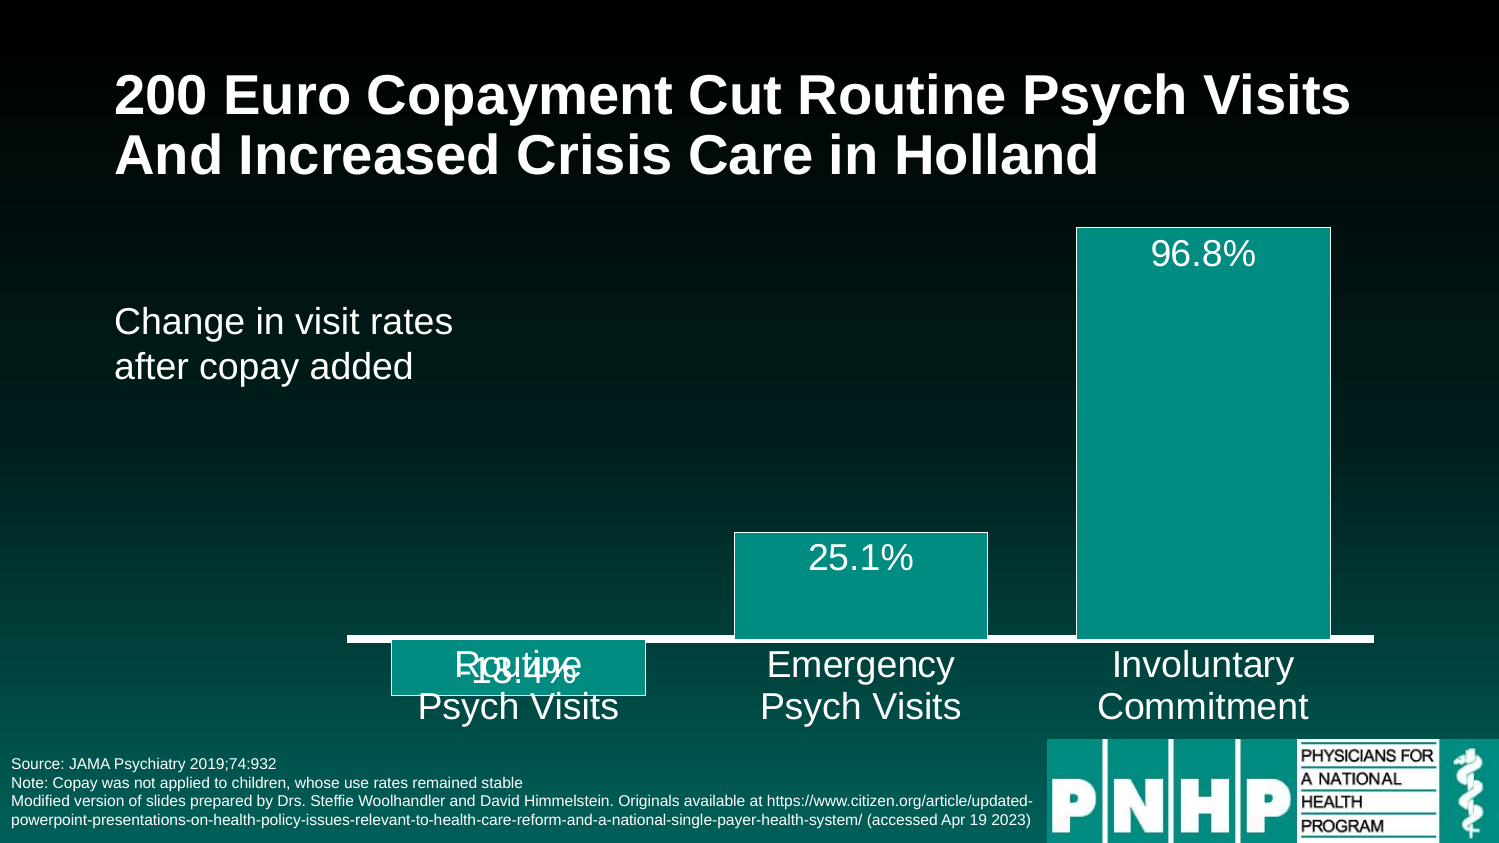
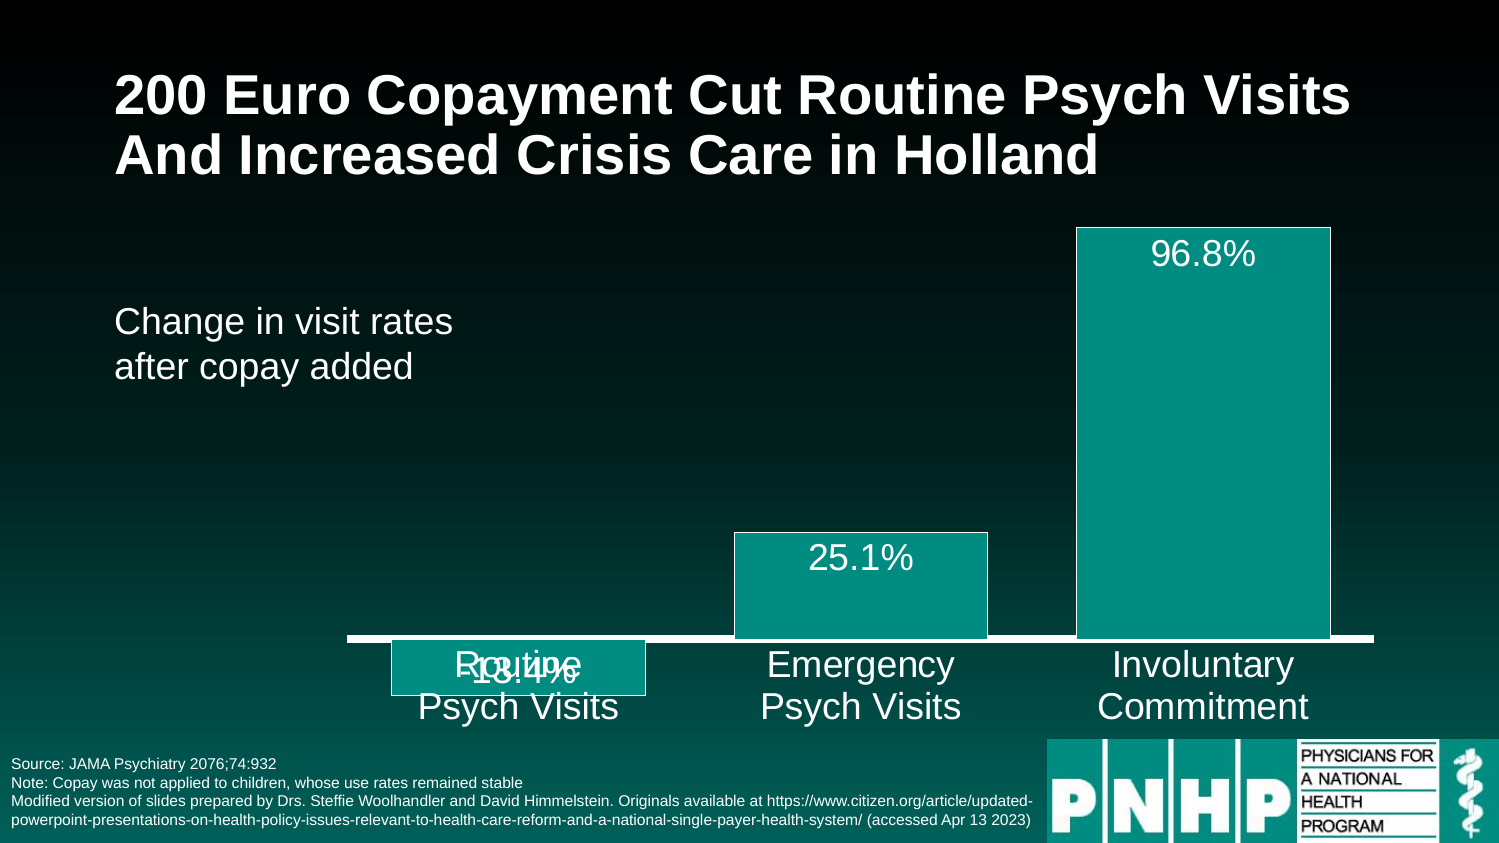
2019;74:932: 2019;74:932 -> 2076;74:932
19: 19 -> 13
